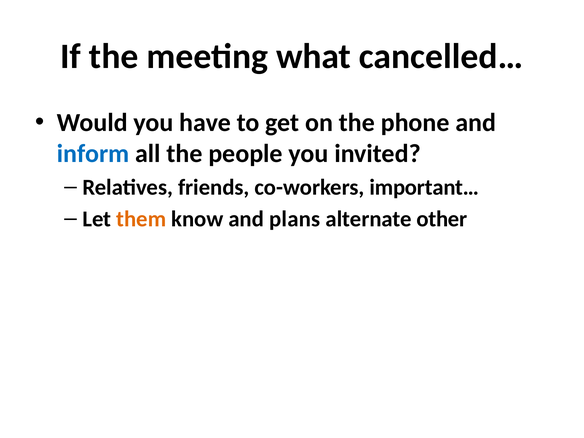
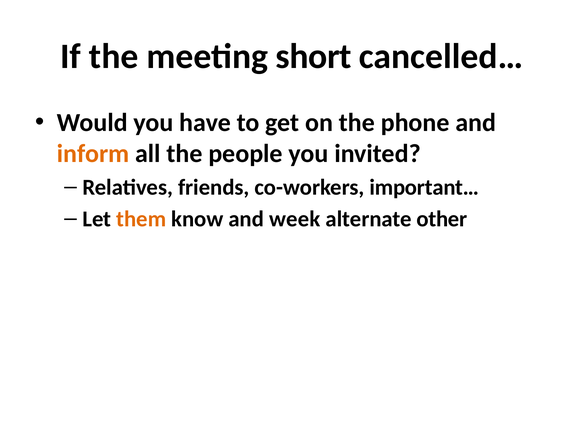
what: what -> short
inform colour: blue -> orange
plans: plans -> week
